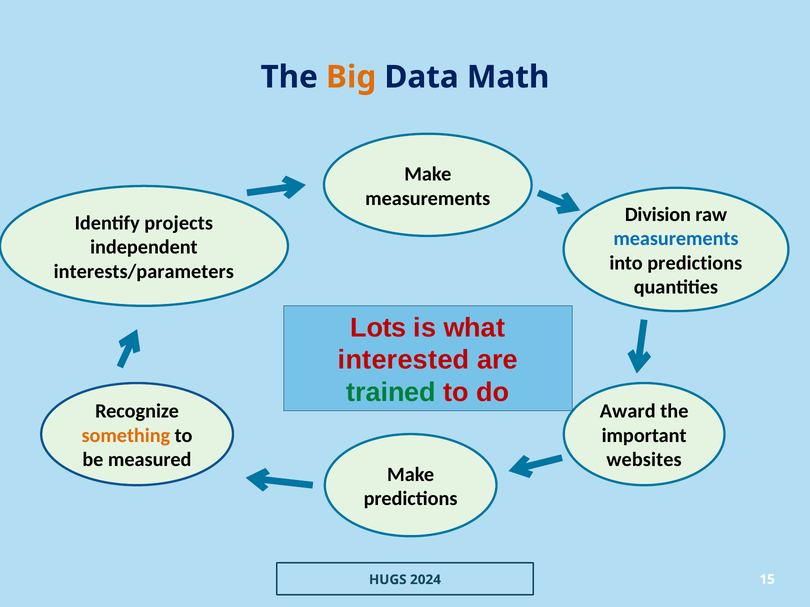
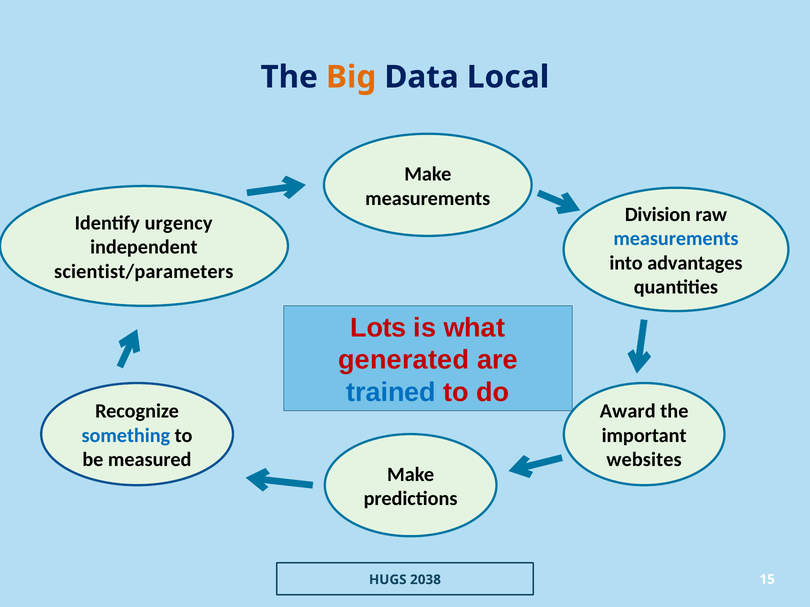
Math: Math -> Local
projects: projects -> urgency
into predictions: predictions -> advantages
interests/parameters: interests/parameters -> scientist/parameters
interested: interested -> generated
trained colour: green -> blue
something colour: orange -> blue
2024: 2024 -> 2038
